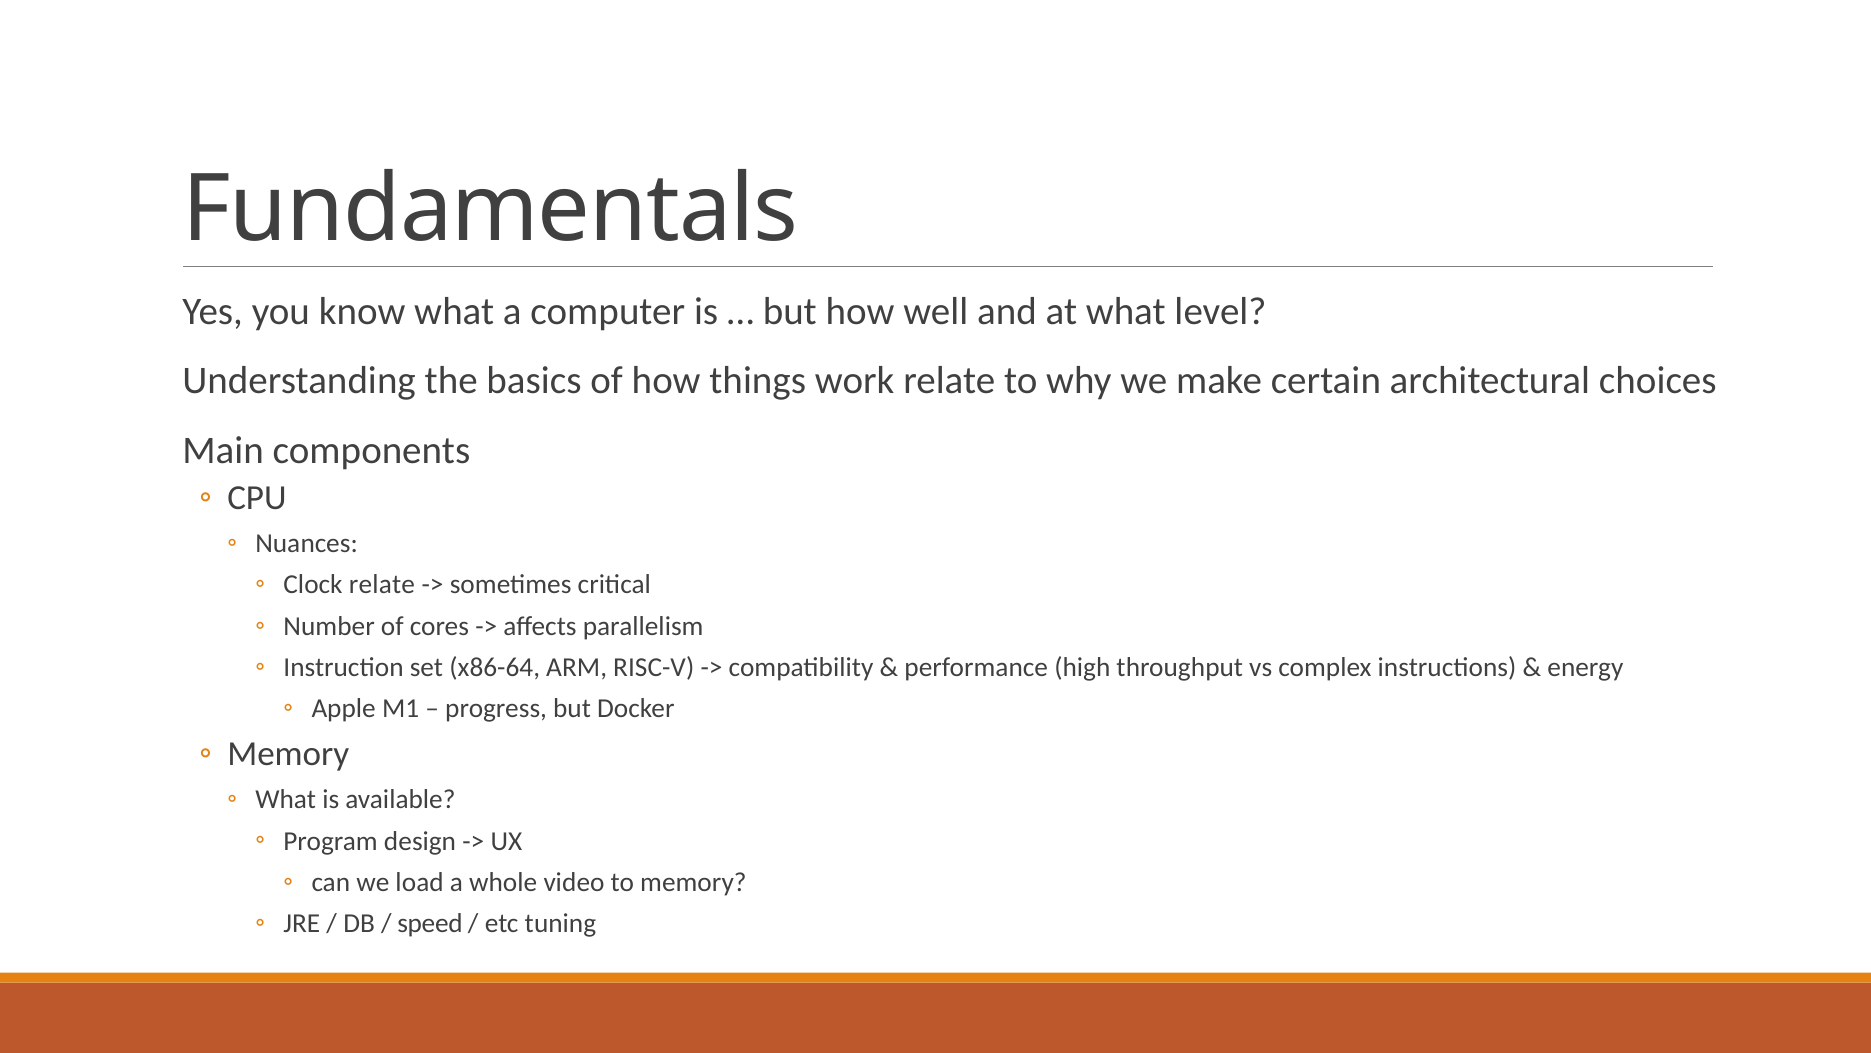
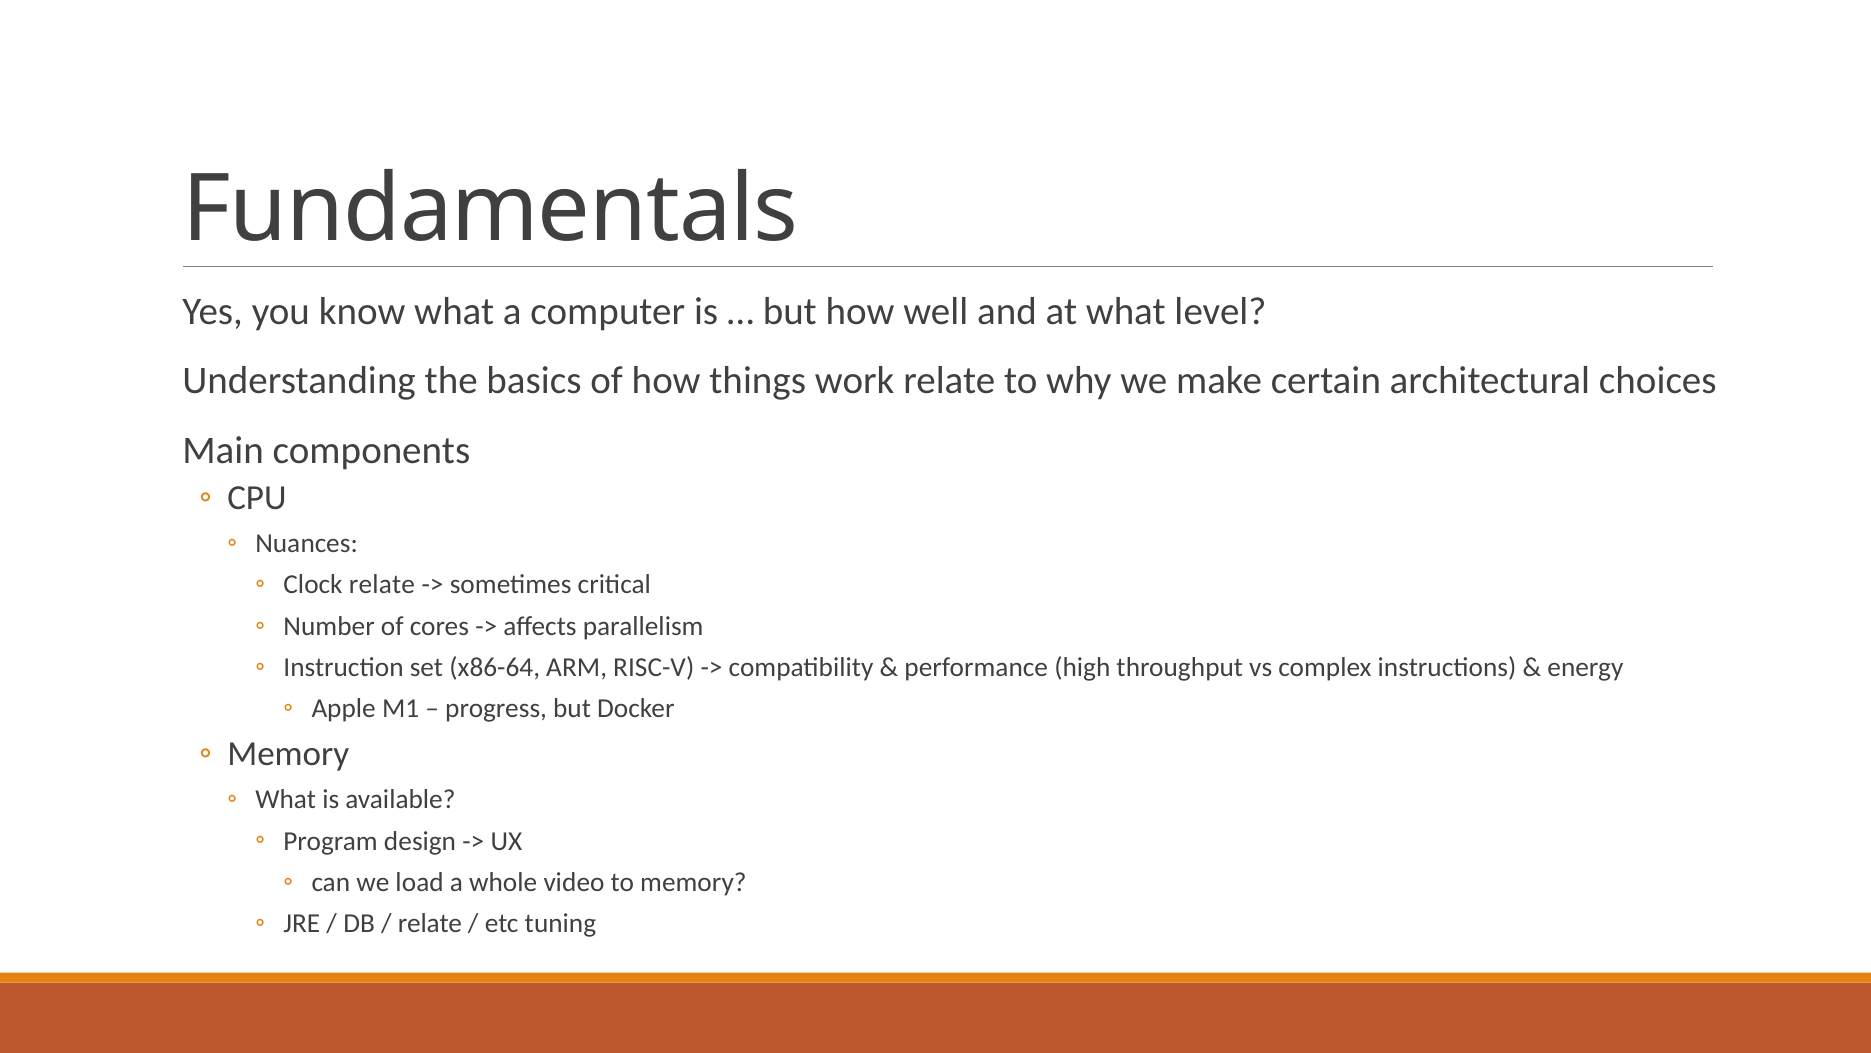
speed at (430, 923): speed -> relate
